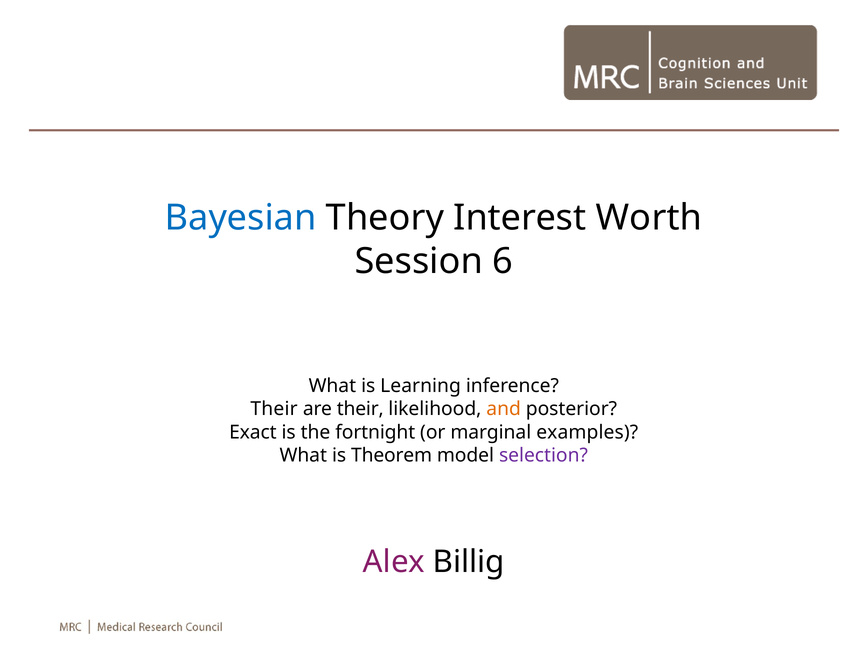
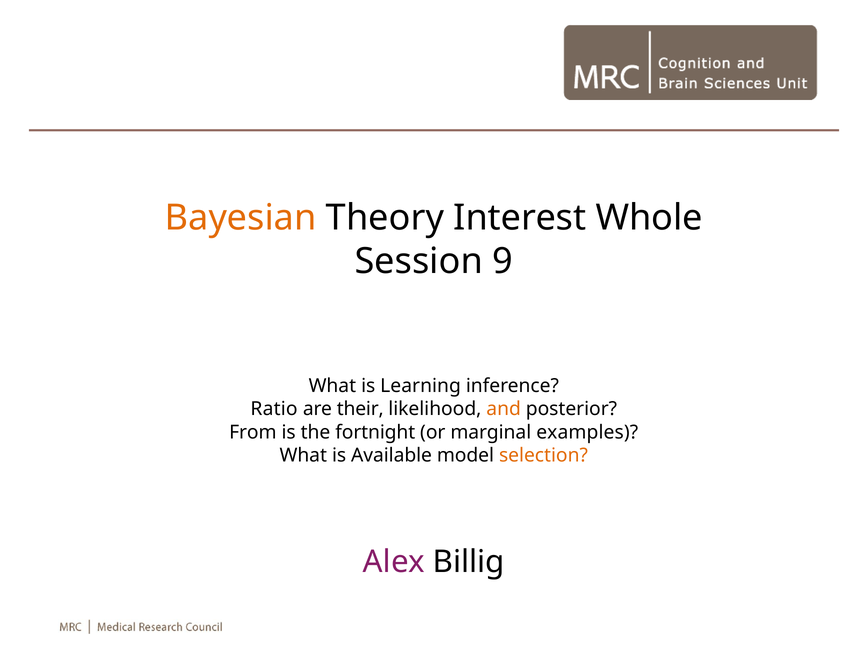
Bayesian colour: blue -> orange
Worth: Worth -> Whole
6: 6 -> 9
Their at (274, 409): Their -> Ratio
Exact: Exact -> From
Theorem: Theorem -> Available
selection colour: purple -> orange
